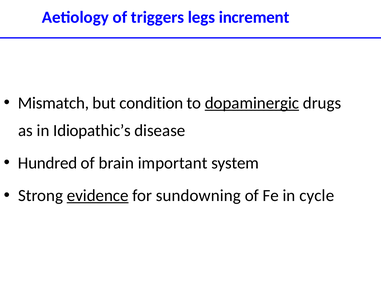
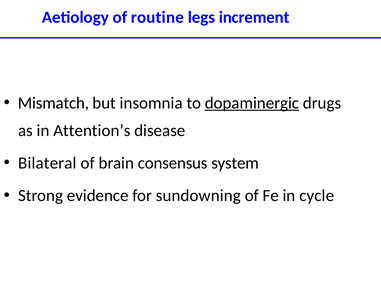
triggers: triggers -> routine
condition: condition -> insomnia
Idiopathic’s: Idiopathic’s -> Attention’s
Hundred: Hundred -> Bilateral
important: important -> consensus
evidence underline: present -> none
